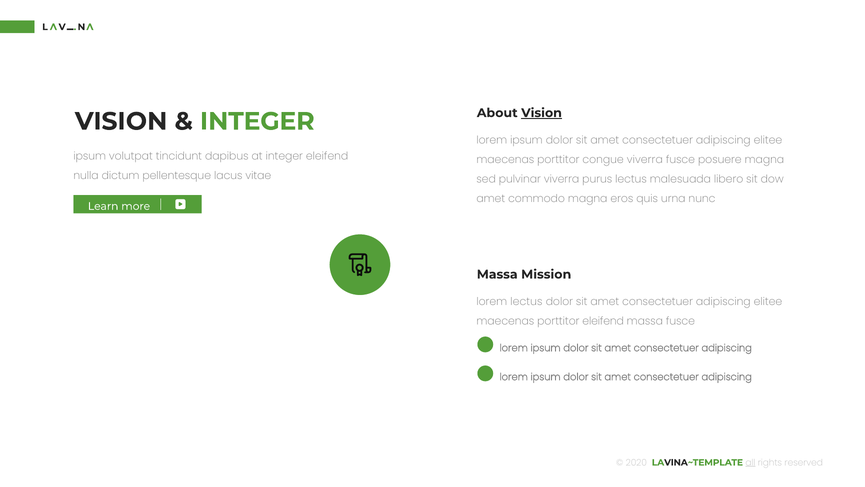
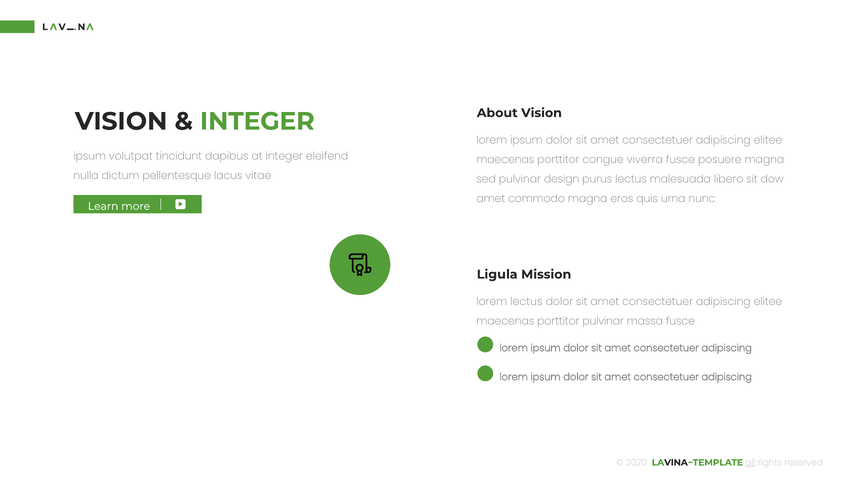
Vision at (542, 113) underline: present -> none
pulvinar viverra: viverra -> design
Massa at (497, 274): Massa -> Ligula
porttitor eleifend: eleifend -> pulvinar
